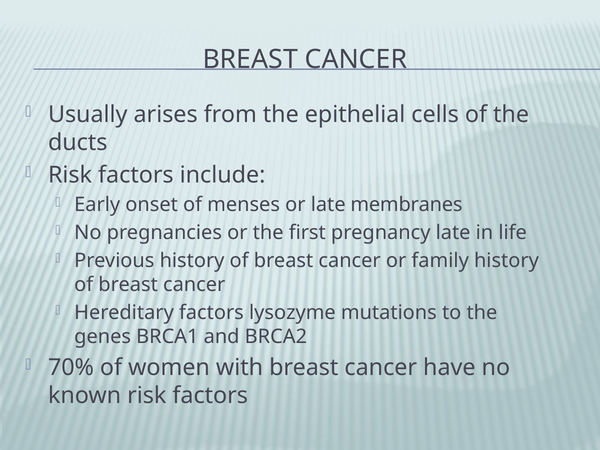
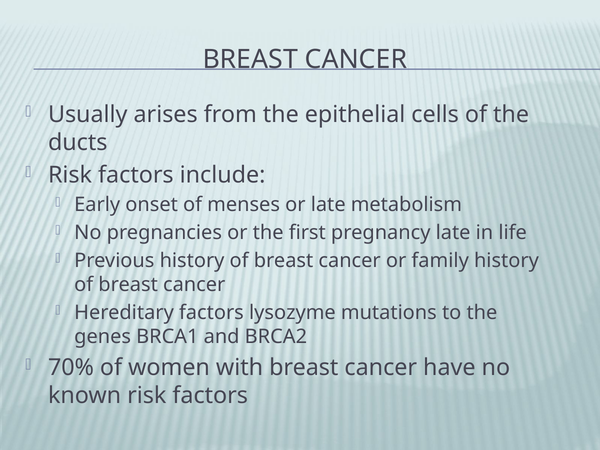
membranes: membranes -> metabolism
